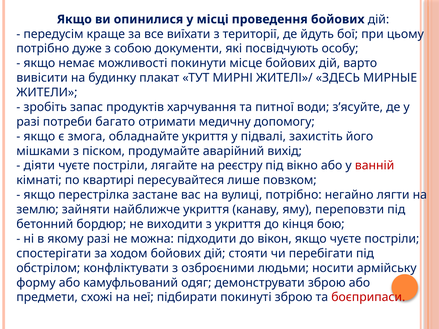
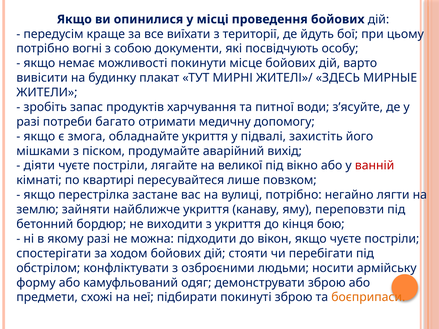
дуже: дуже -> вогні
реєстру: реєстру -> великої
боєприпаси colour: red -> orange
